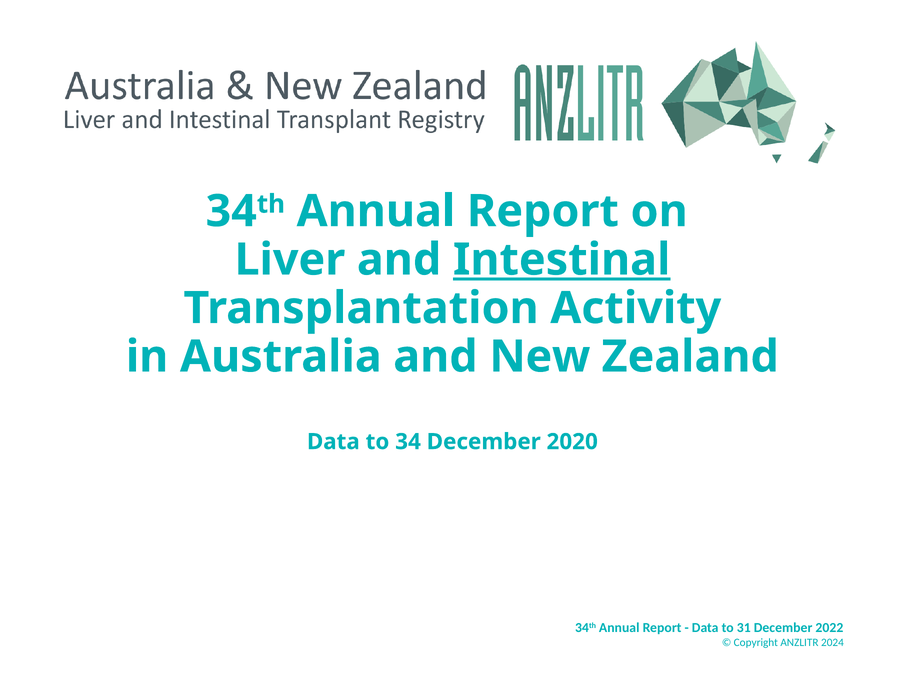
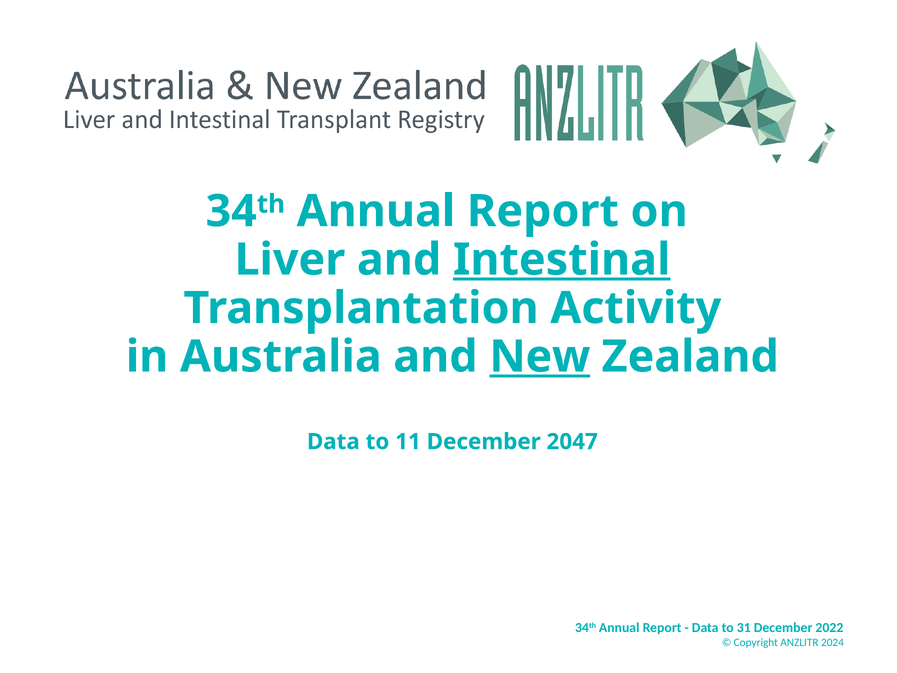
New underline: none -> present
to 34: 34 -> 11
2020: 2020 -> 2047
